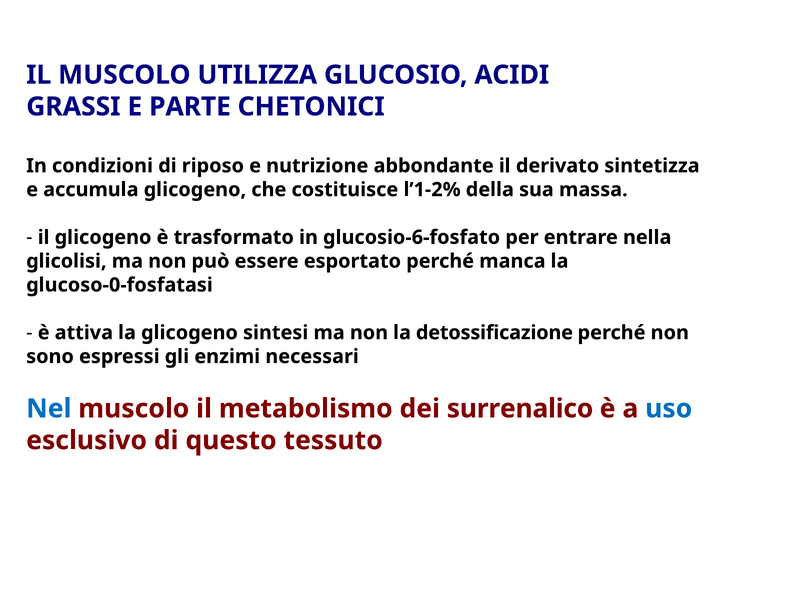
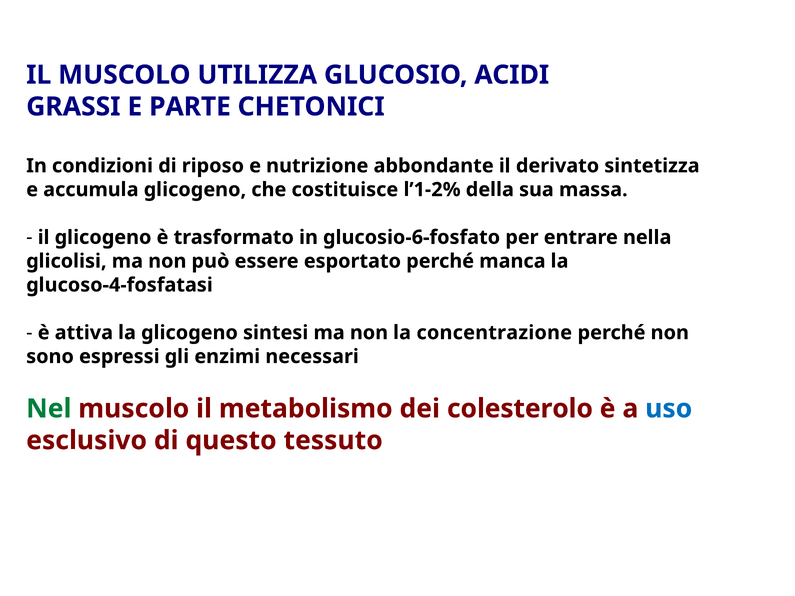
glucoso-0-fosfatasi: glucoso-0-fosfatasi -> glucoso-4-fosfatasi
detossificazione: detossificazione -> concentrazione
Nel colour: blue -> green
surrenalico: surrenalico -> colesterolo
